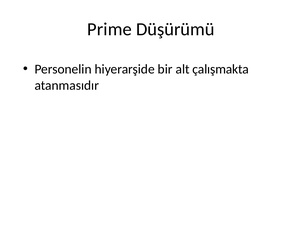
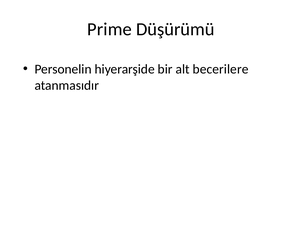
çalışmakta: çalışmakta -> becerilere
